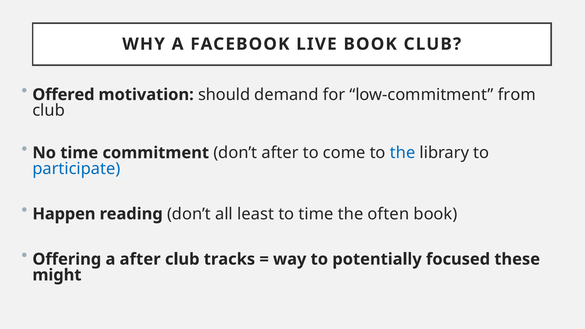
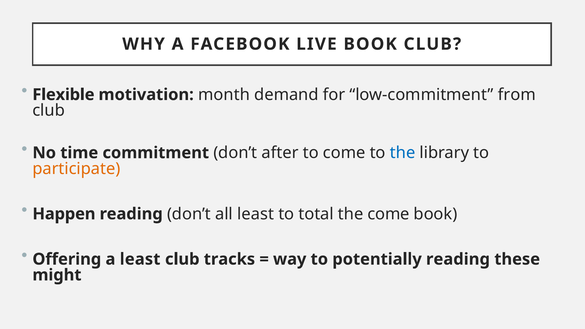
Offered: Offered -> Flexible
should: should -> month
participate colour: blue -> orange
to time: time -> total
the often: often -> come
a after: after -> least
potentially focused: focused -> reading
